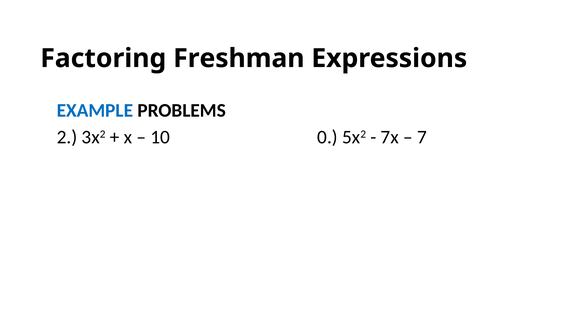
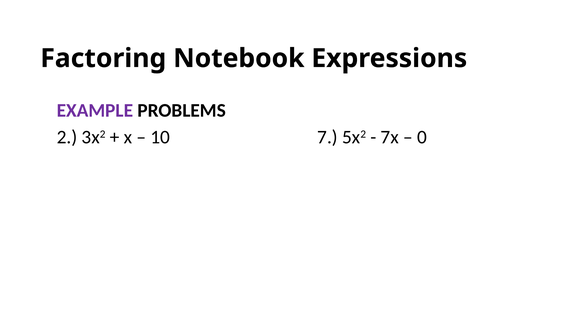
Freshman: Freshman -> Notebook
EXAMPLE colour: blue -> purple
0: 0 -> 7
7: 7 -> 0
